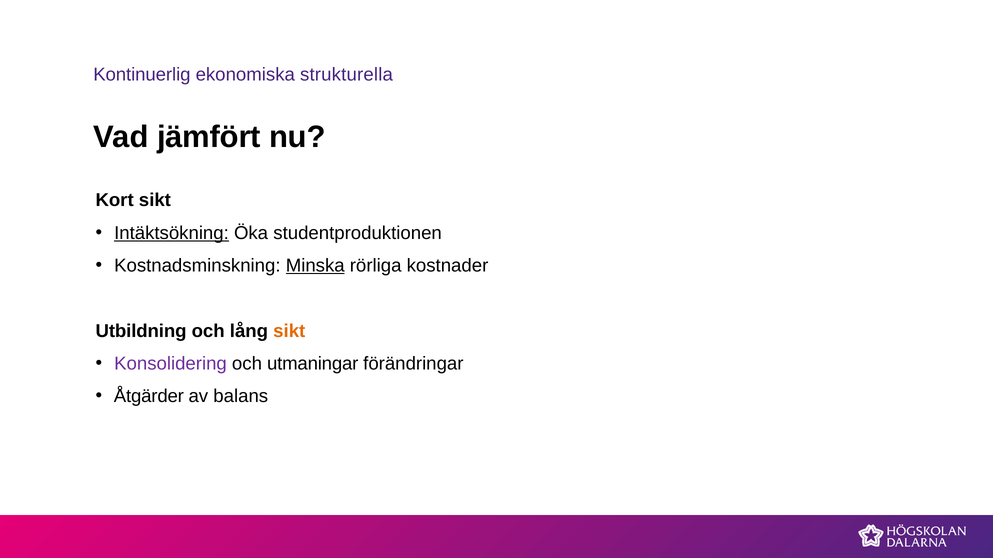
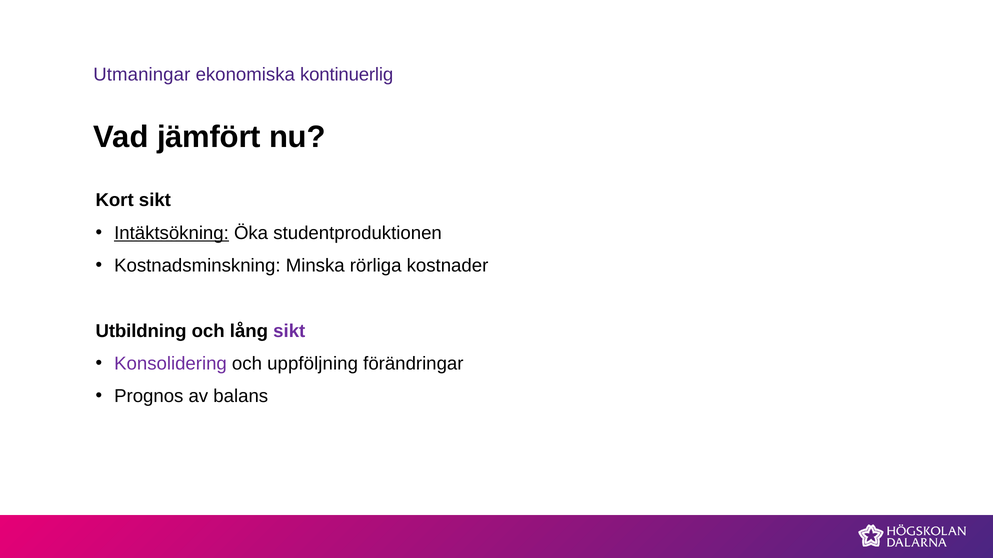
Kontinuerlig: Kontinuerlig -> Utmaningar
strukturella: strukturella -> kontinuerlig
Minska underline: present -> none
sikt at (289, 331) colour: orange -> purple
utmaningar: utmaningar -> uppföljning
Åtgärder: Åtgärder -> Prognos
